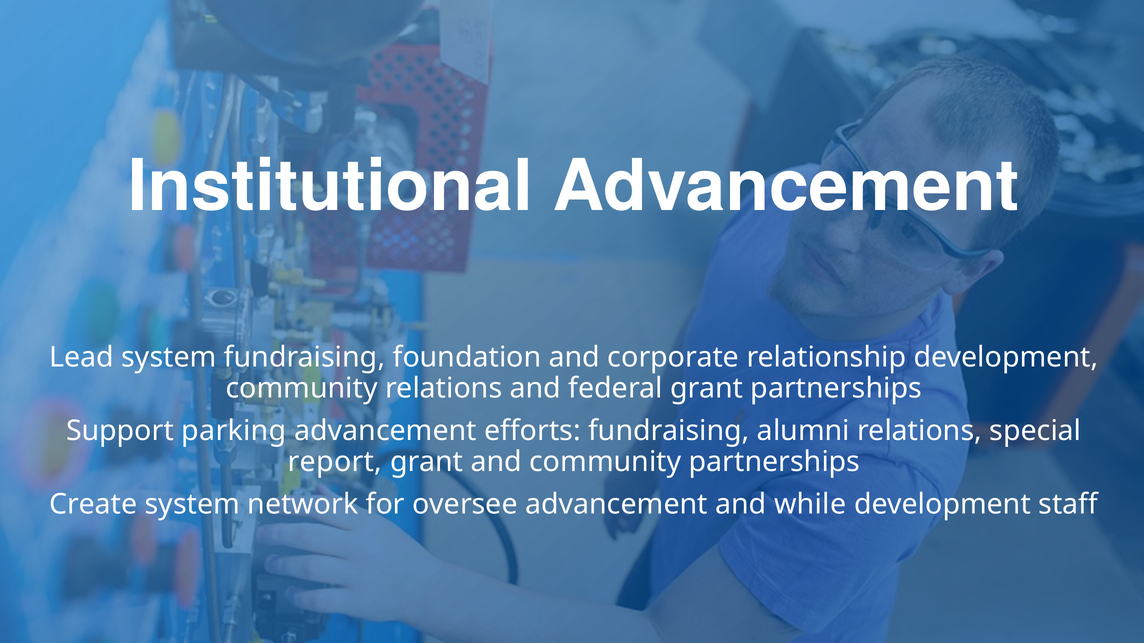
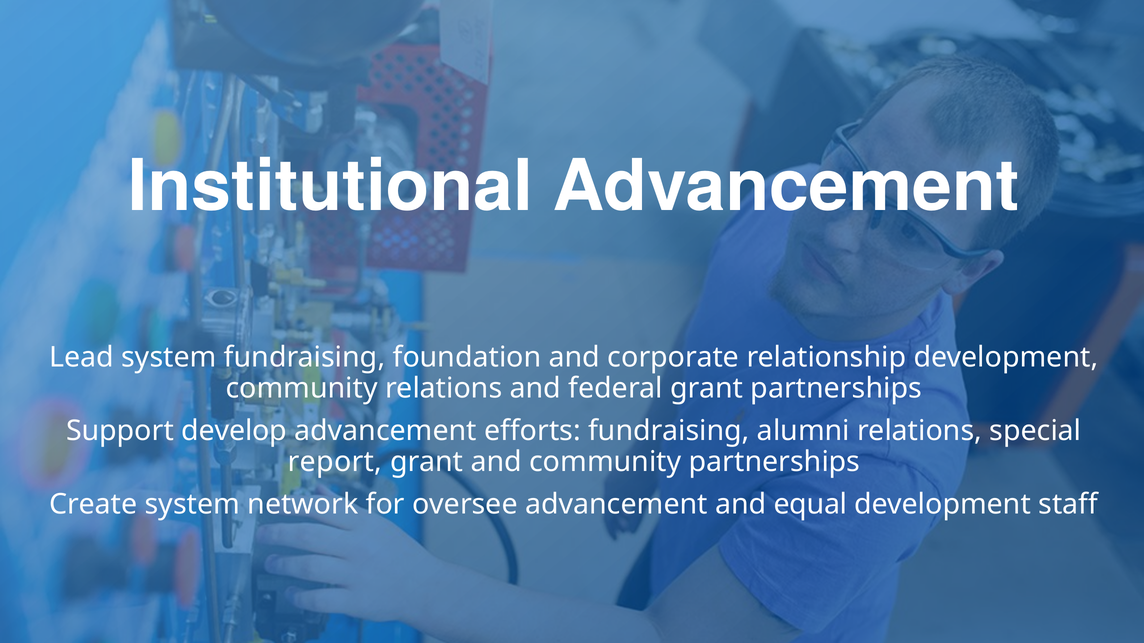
parking: parking -> develop
while: while -> equal
